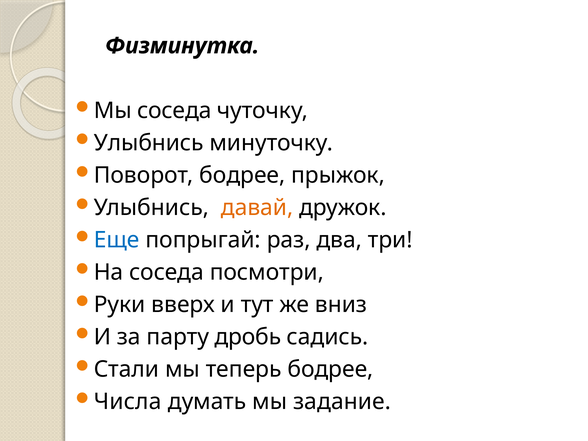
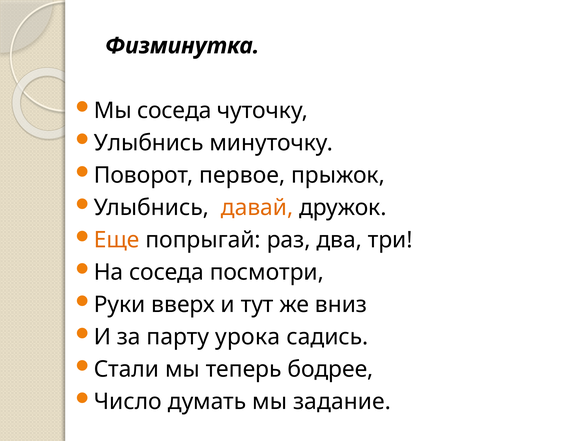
Поворот бодрее: бодрее -> первое
Еще colour: blue -> orange
дробь: дробь -> урока
Числа: Числа -> Число
